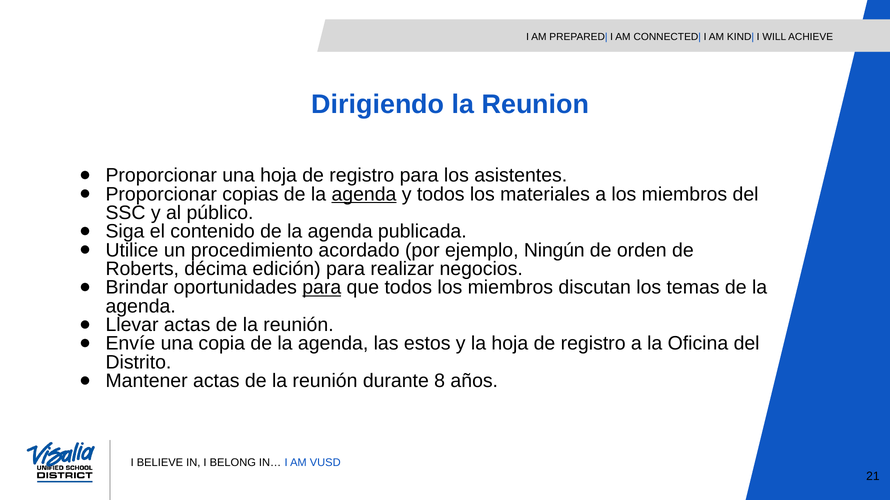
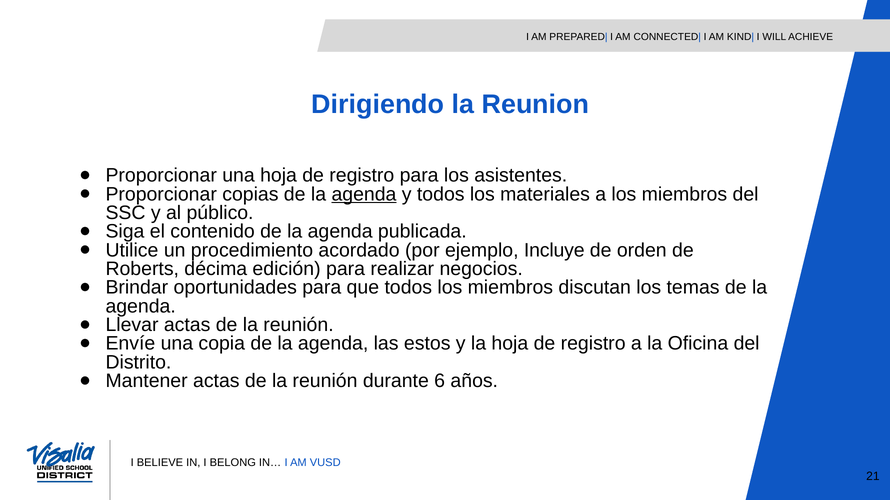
Ningún: Ningún -> Incluye
para at (322, 288) underline: present -> none
8: 8 -> 6
